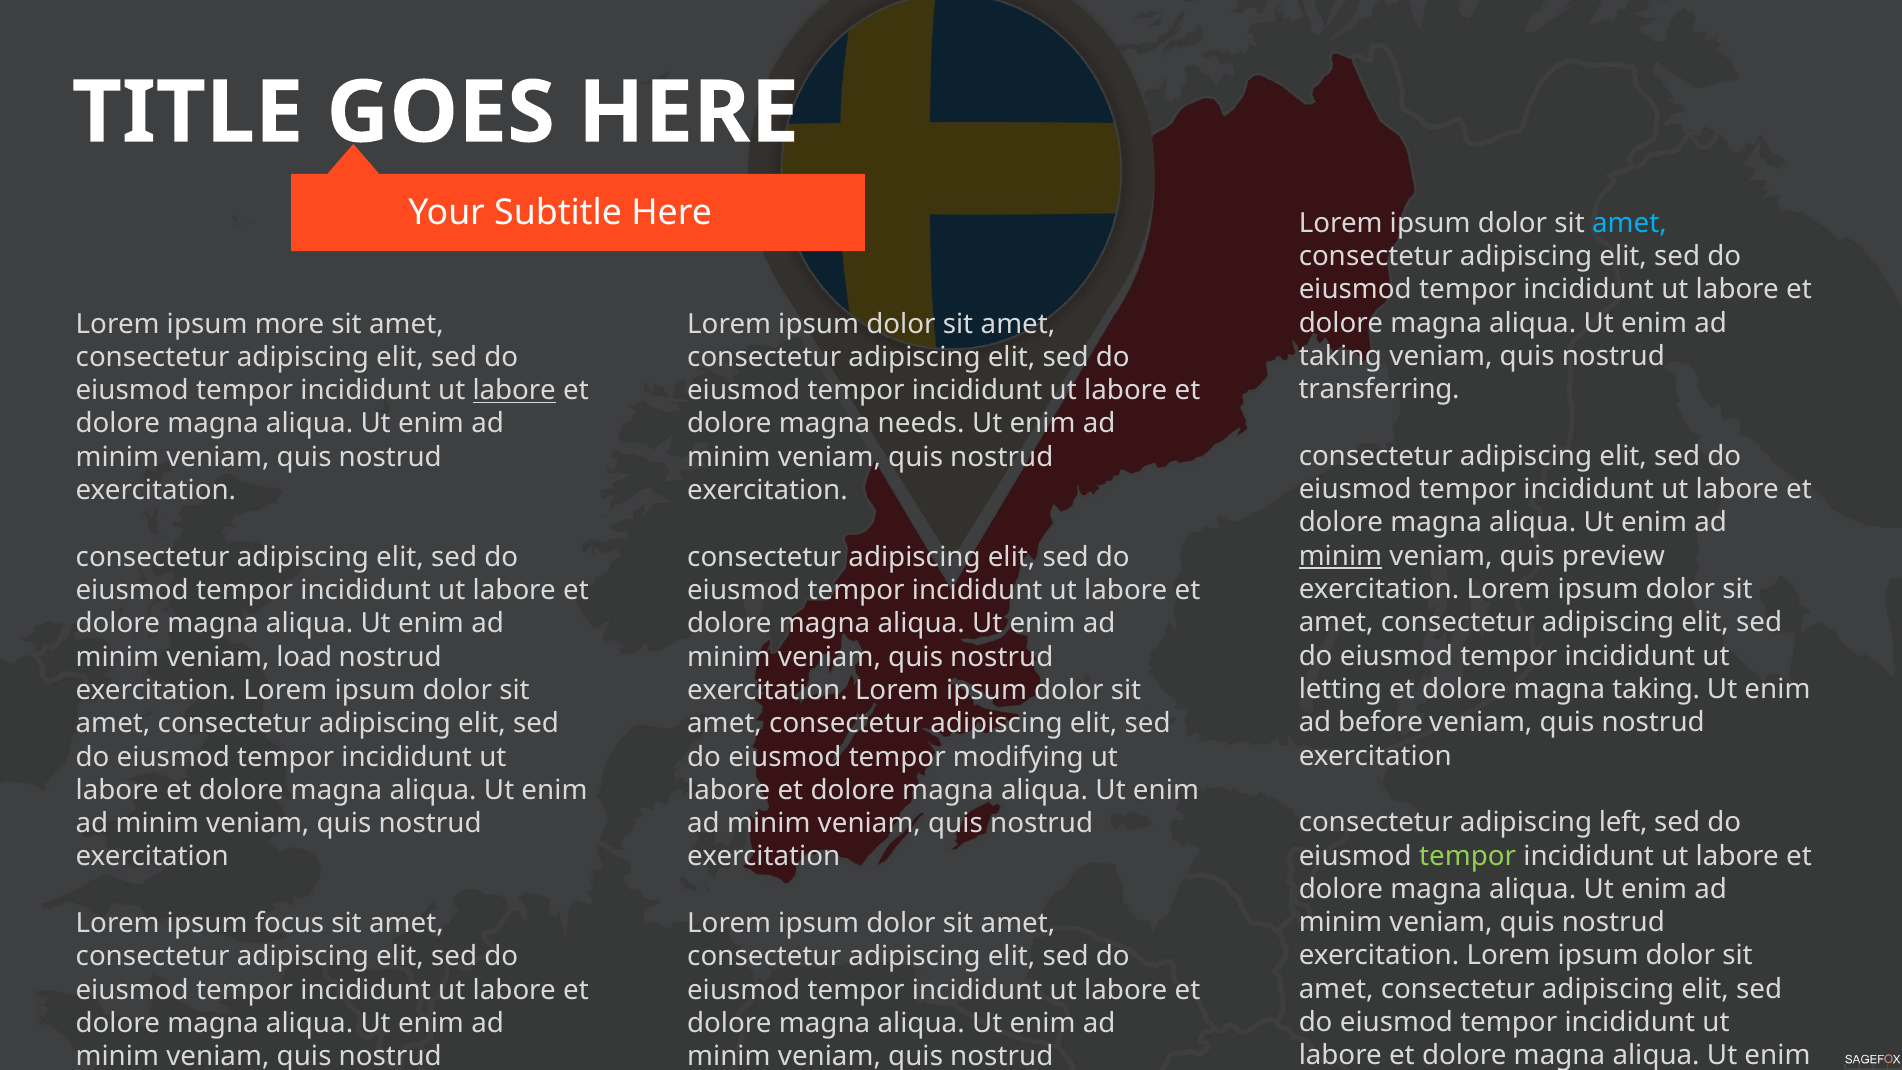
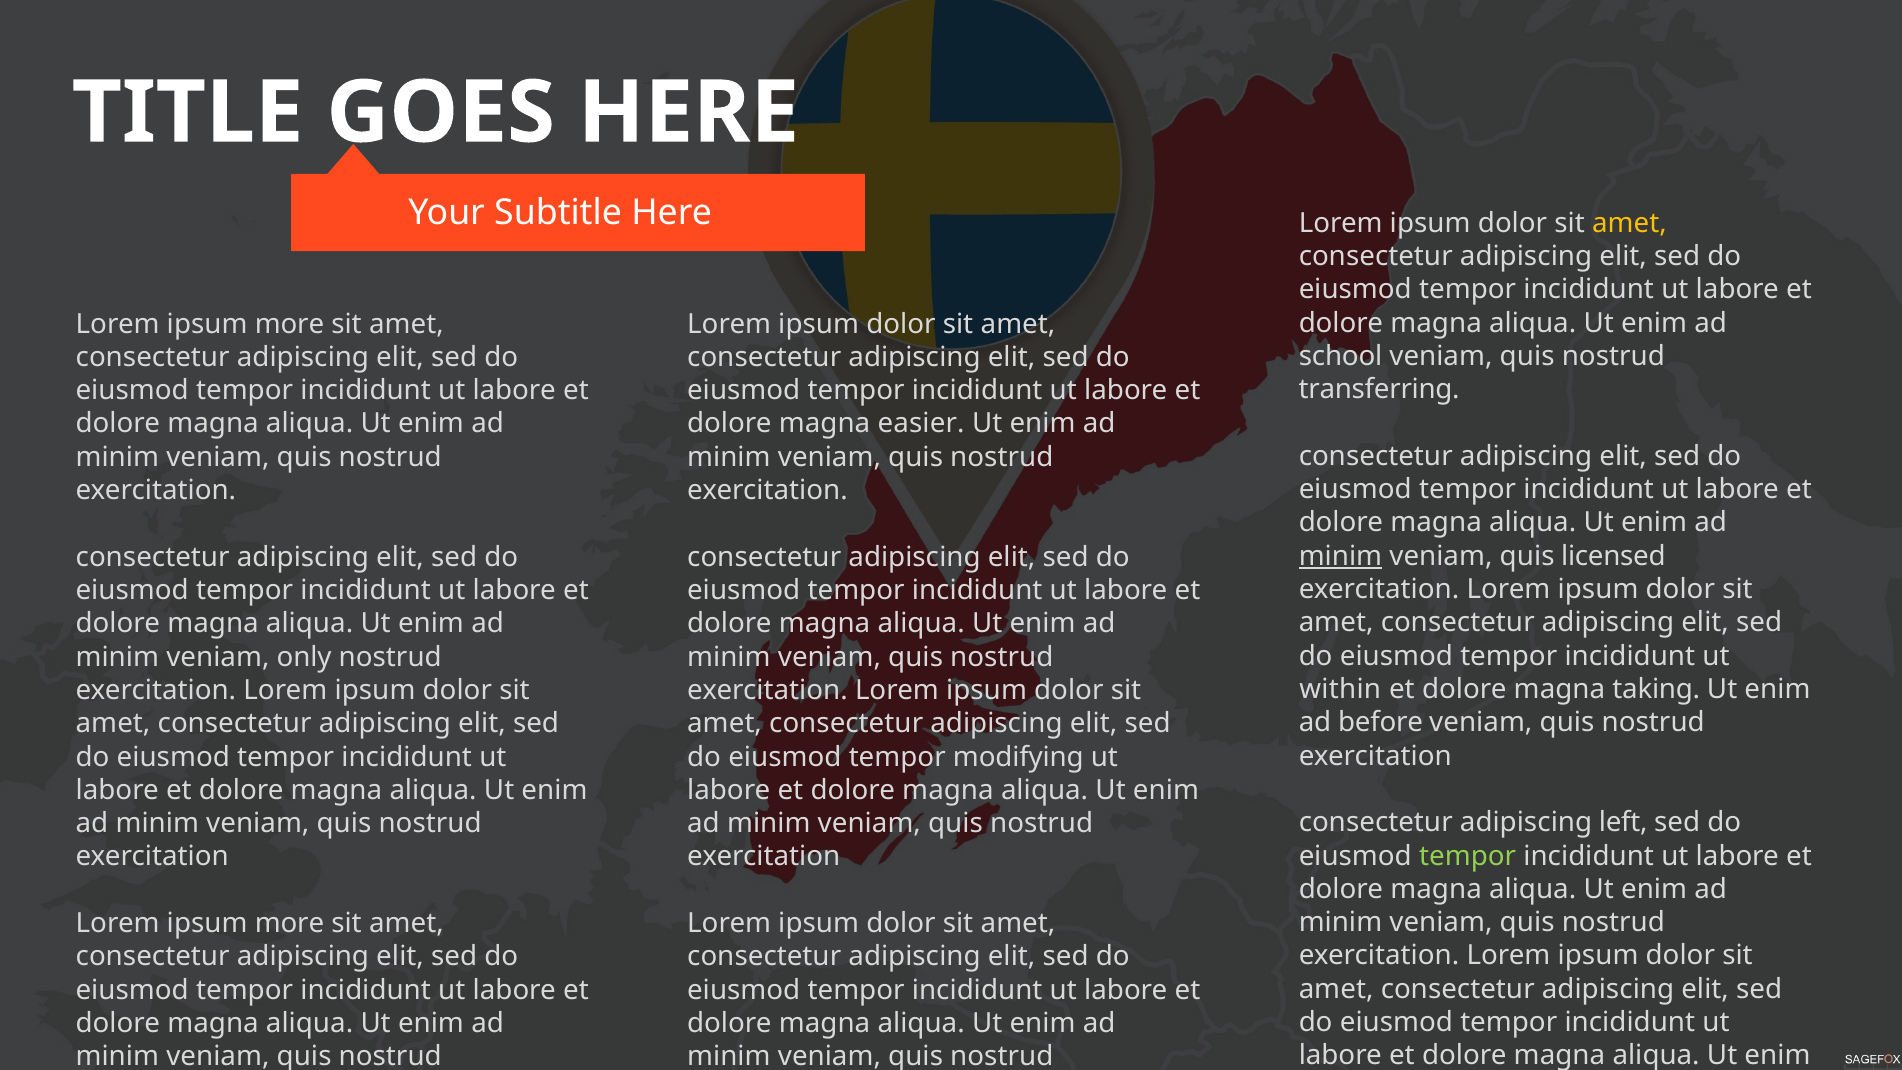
amet at (1629, 223) colour: light blue -> yellow
taking at (1340, 356): taking -> school
labore at (514, 390) underline: present -> none
needs: needs -> easier
preview: preview -> licensed
load: load -> only
letting: letting -> within
focus at (289, 923): focus -> more
